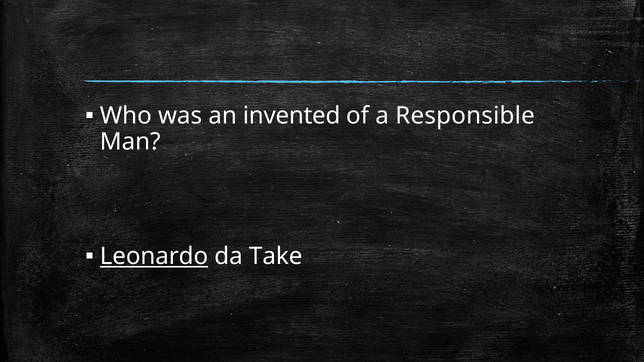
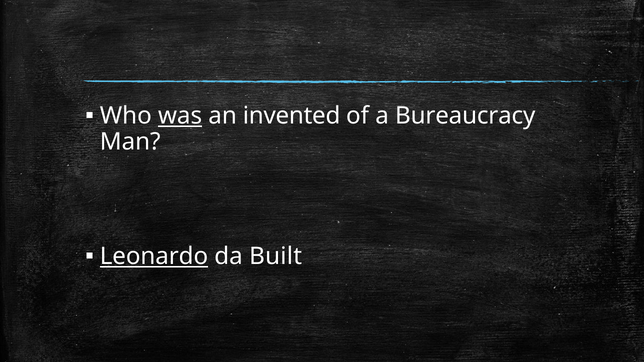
was underline: none -> present
Responsible: Responsible -> Bureaucracy
Take: Take -> Built
